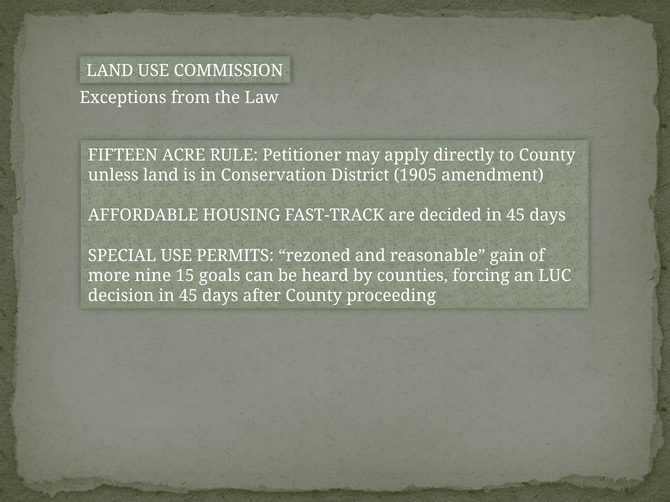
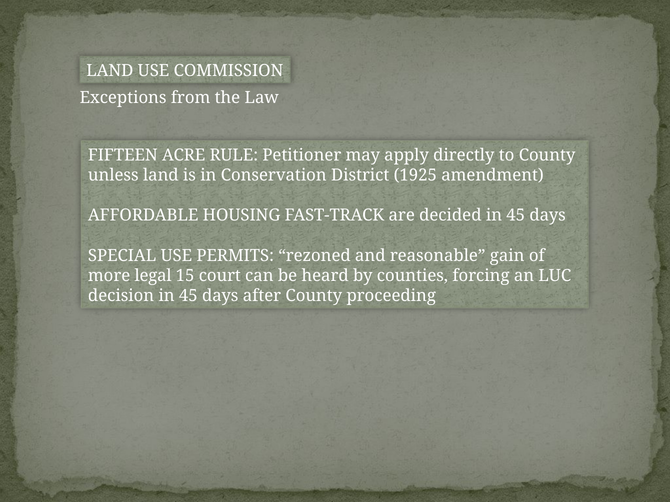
1905: 1905 -> 1925
nine: nine -> legal
goals: goals -> court
